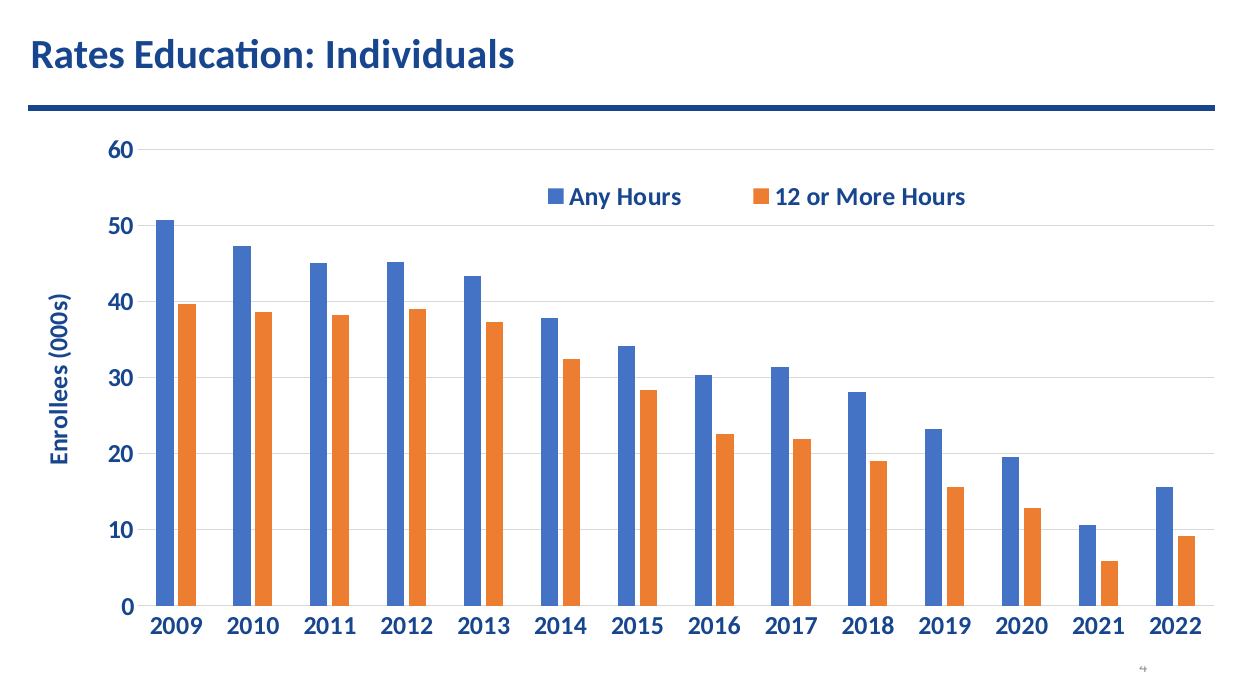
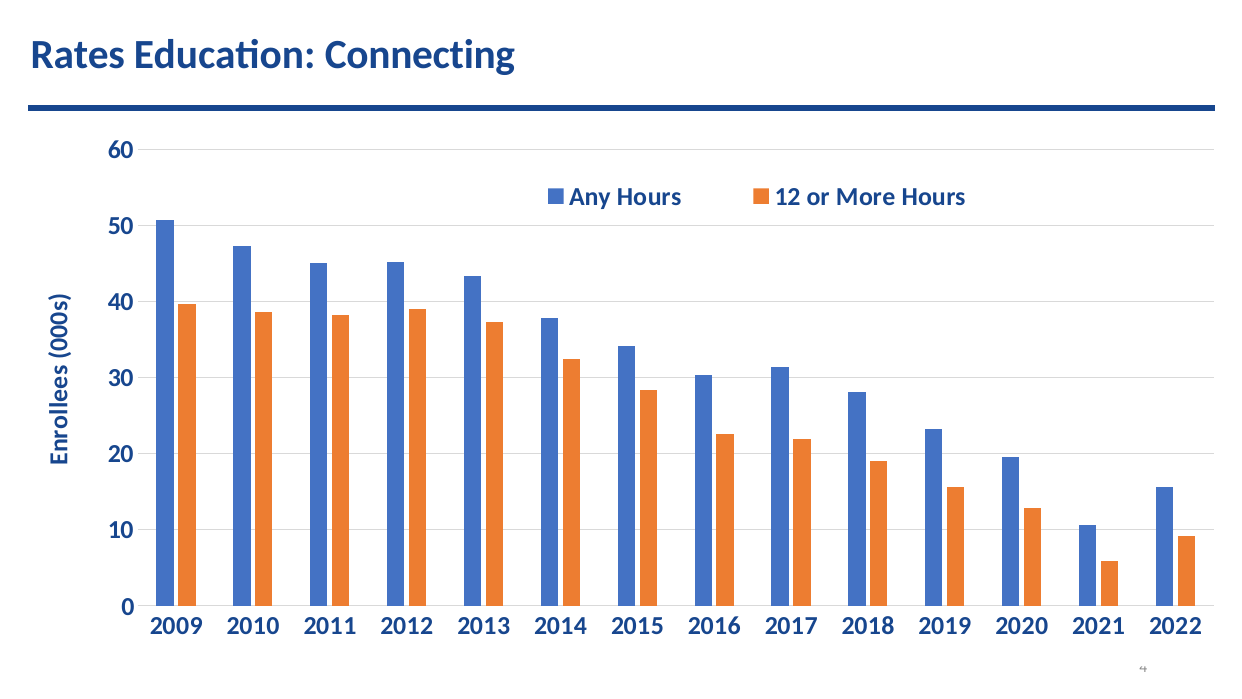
Individuals: Individuals -> Connecting
